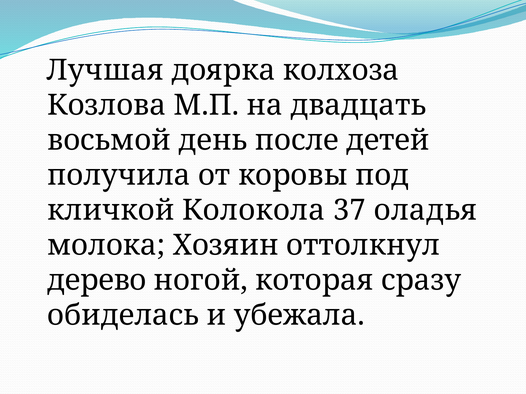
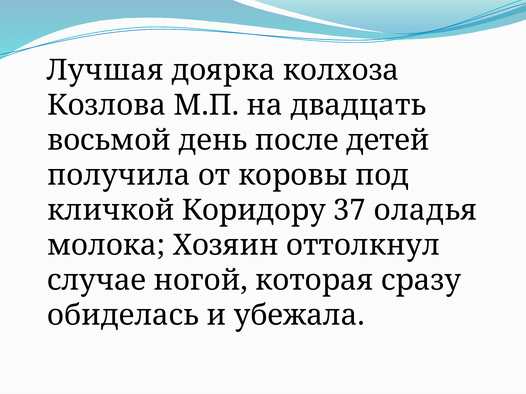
Колокола: Колокола -> Коридору
дерево: дерево -> случае
